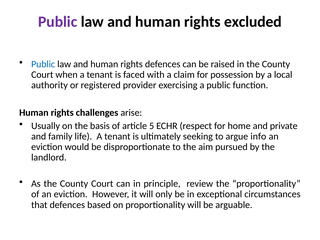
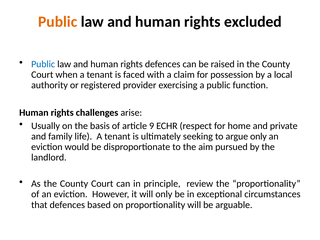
Public at (58, 22) colour: purple -> orange
5: 5 -> 9
argue info: info -> only
